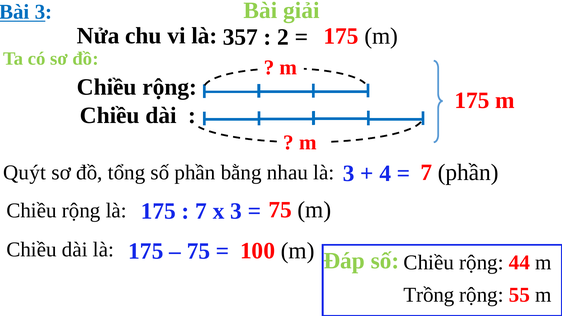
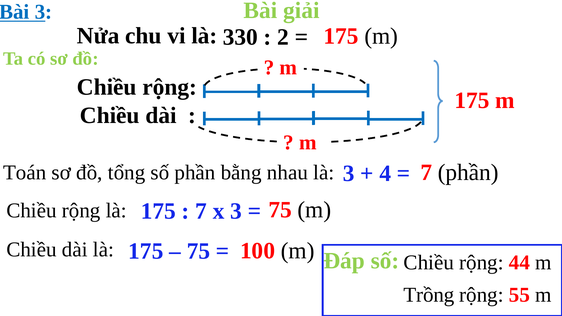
357: 357 -> 330
Quýt: Quýt -> Toán
